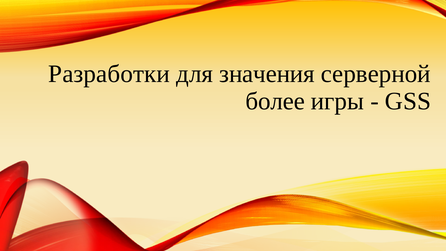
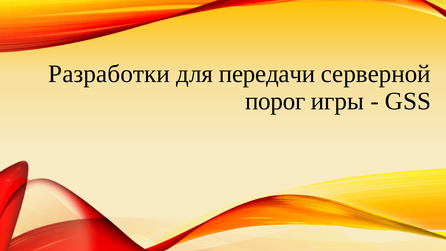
значения: значения -> передачи
более: более -> порог
